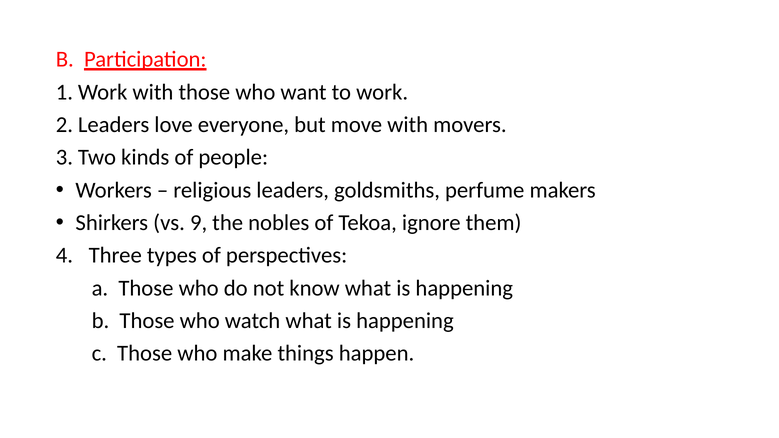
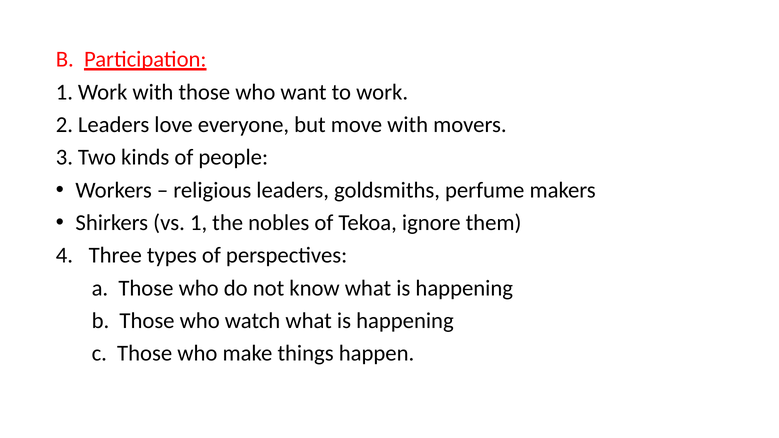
vs 9: 9 -> 1
